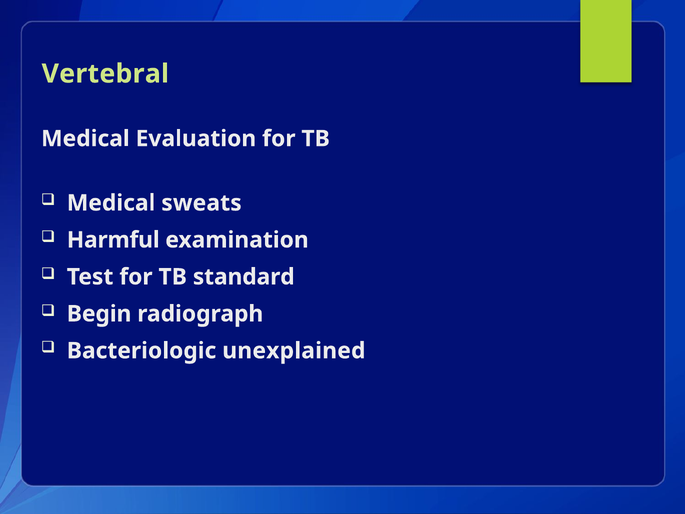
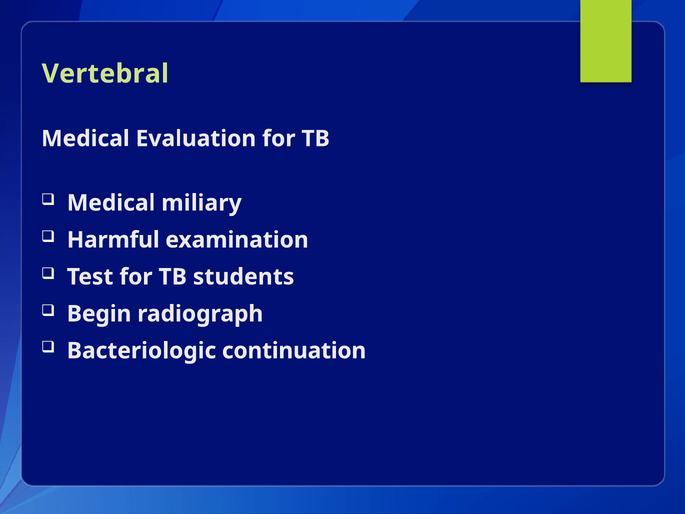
sweats: sweats -> miliary
standard: standard -> students
unexplained: unexplained -> continuation
